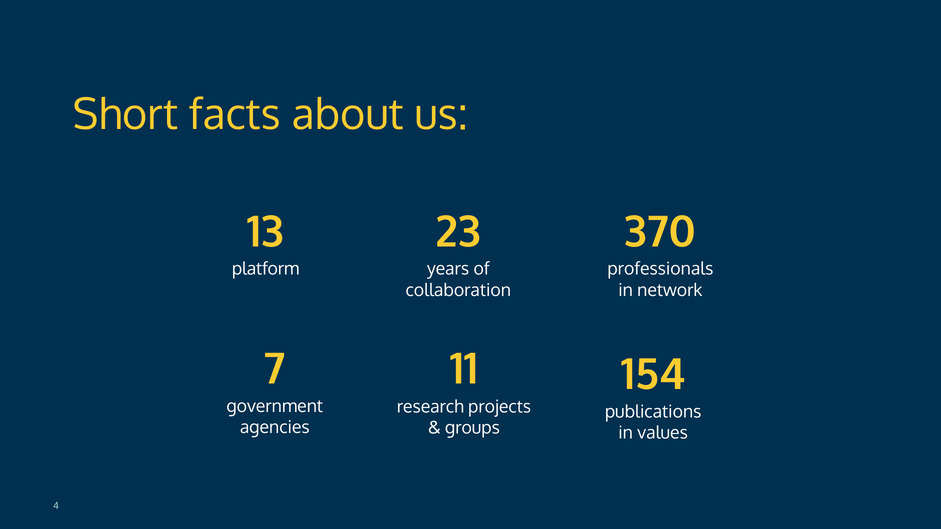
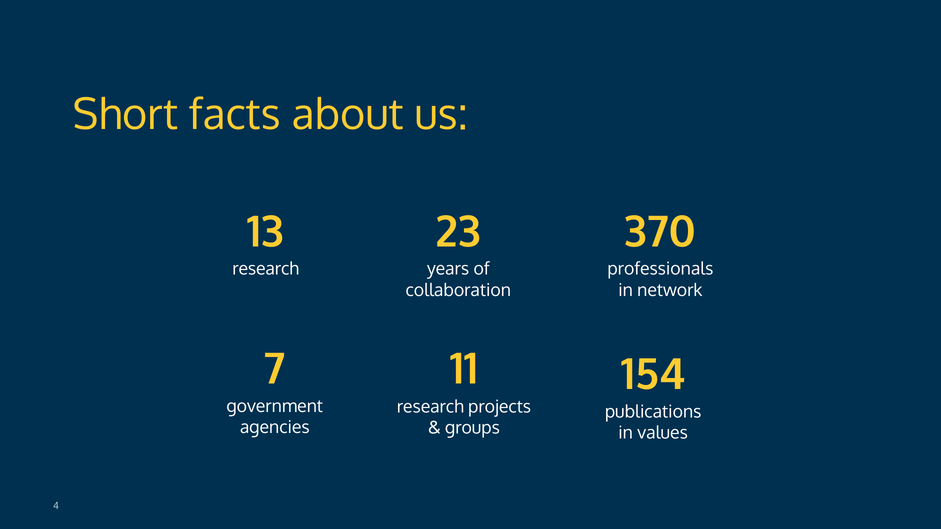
platform at (266, 269): platform -> research
